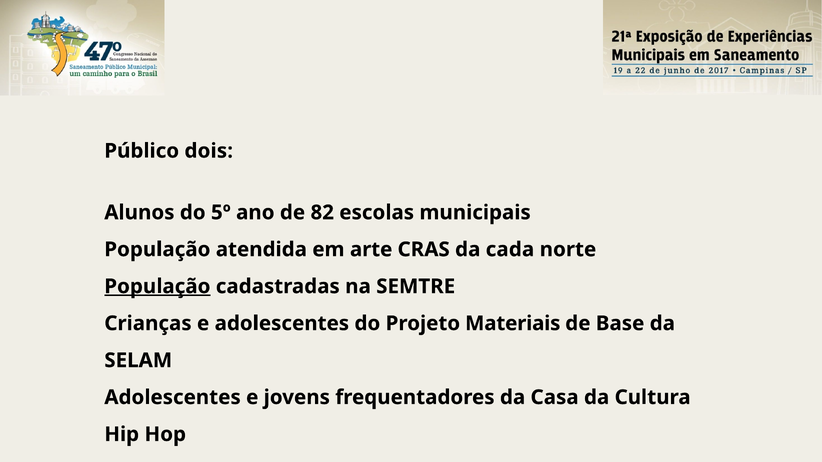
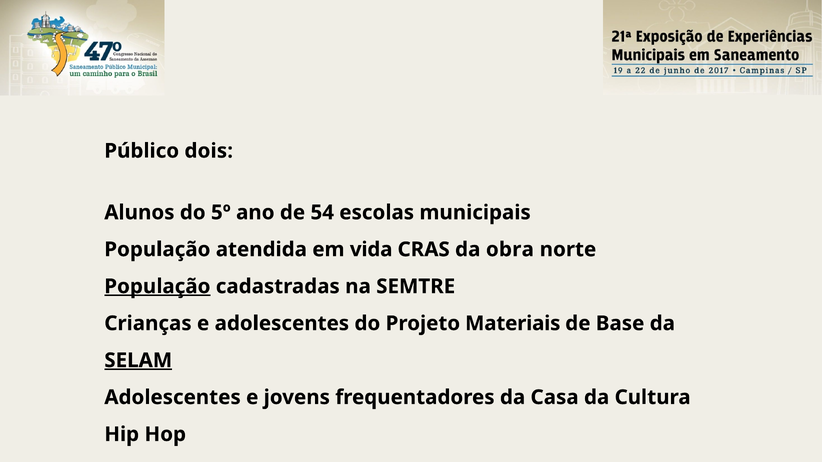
82: 82 -> 54
arte: arte -> vida
cada: cada -> obra
SELAM underline: none -> present
